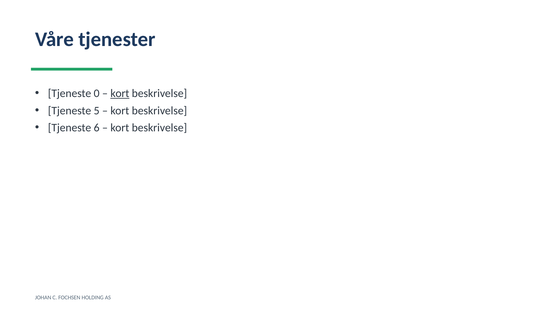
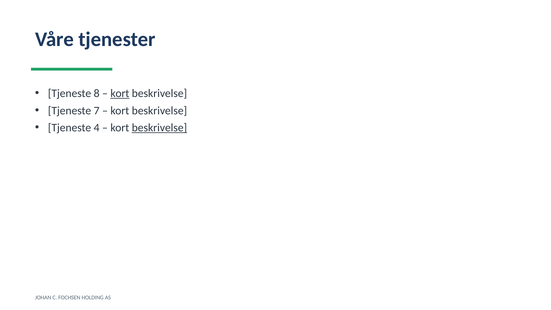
0: 0 -> 8
5: 5 -> 7
6: 6 -> 4
beskrivelse at (159, 128) underline: none -> present
